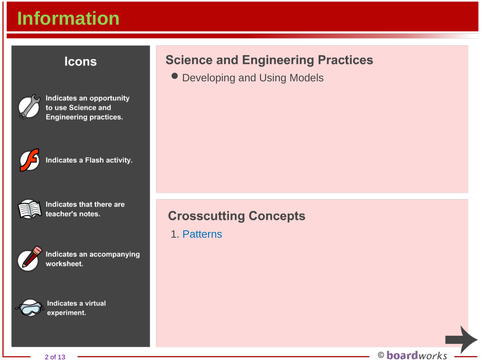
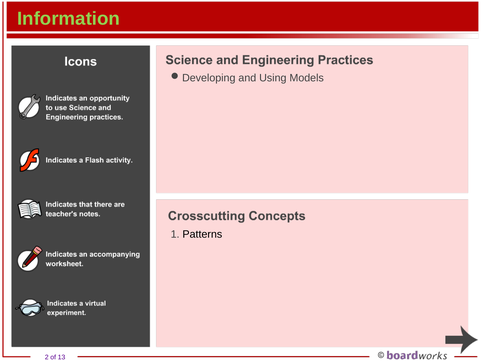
Patterns colour: blue -> black
